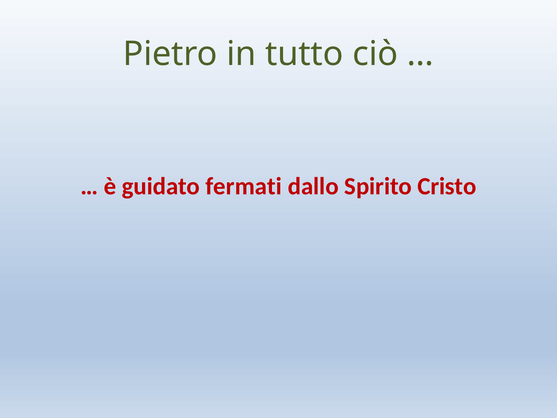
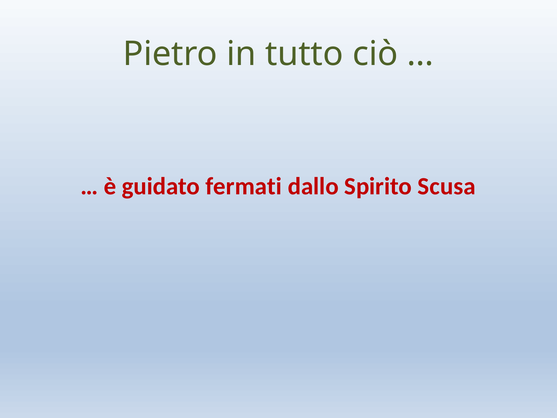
Cristo: Cristo -> Scusa
